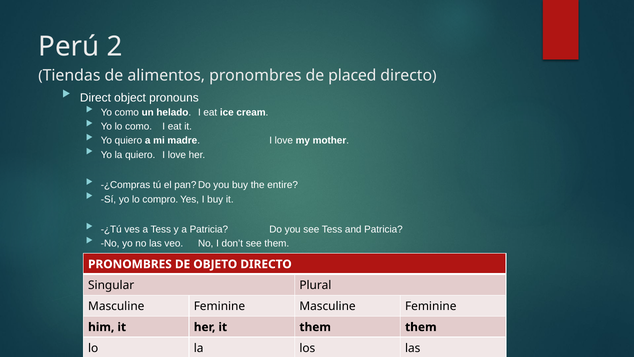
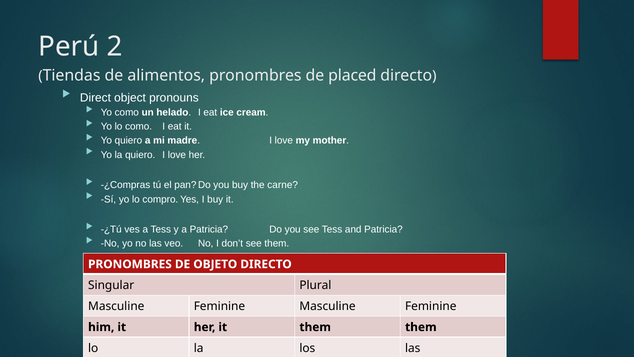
entire: entire -> carne
